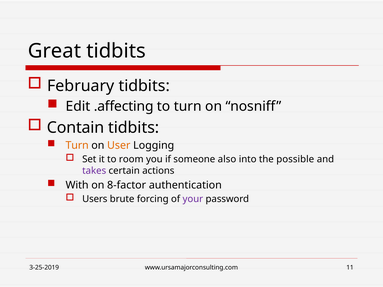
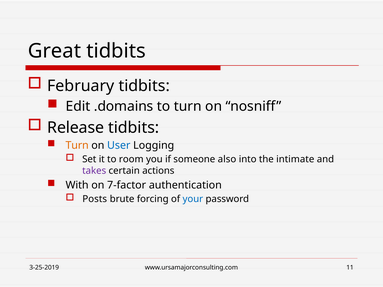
.affecting: .affecting -> .domains
Contain: Contain -> Release
User colour: orange -> blue
possible: possible -> intimate
8-factor: 8-factor -> 7-factor
Users: Users -> Posts
your colour: purple -> blue
